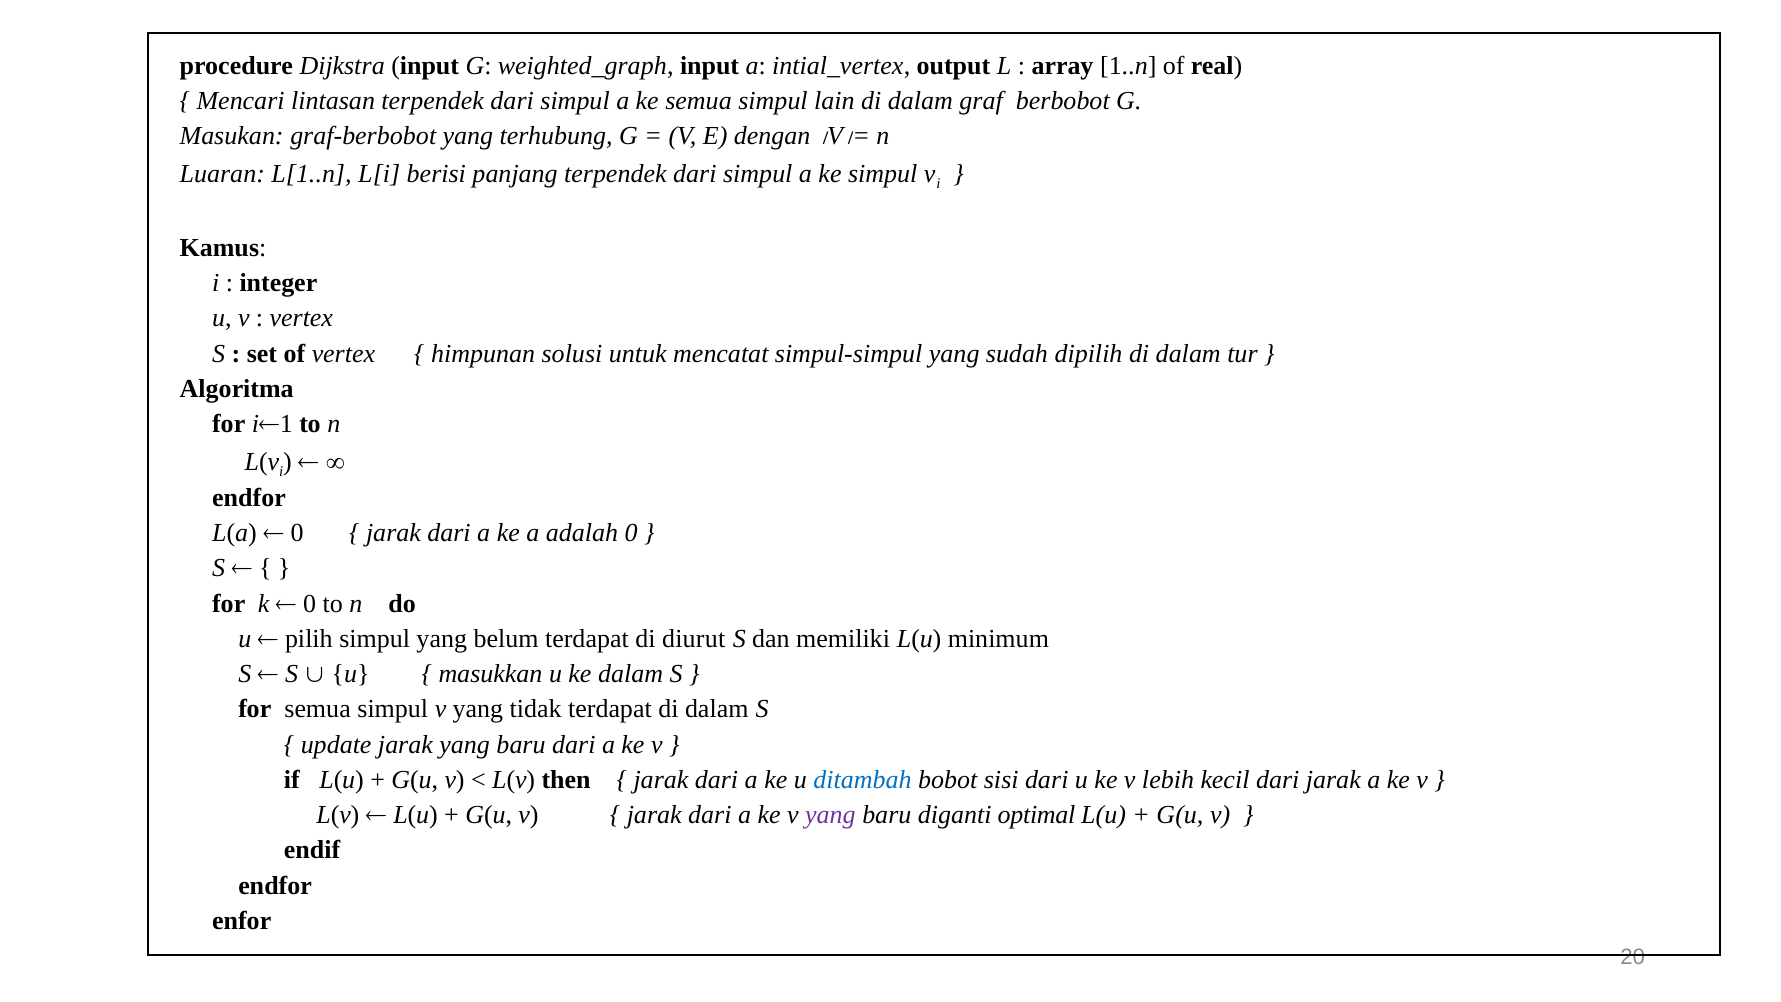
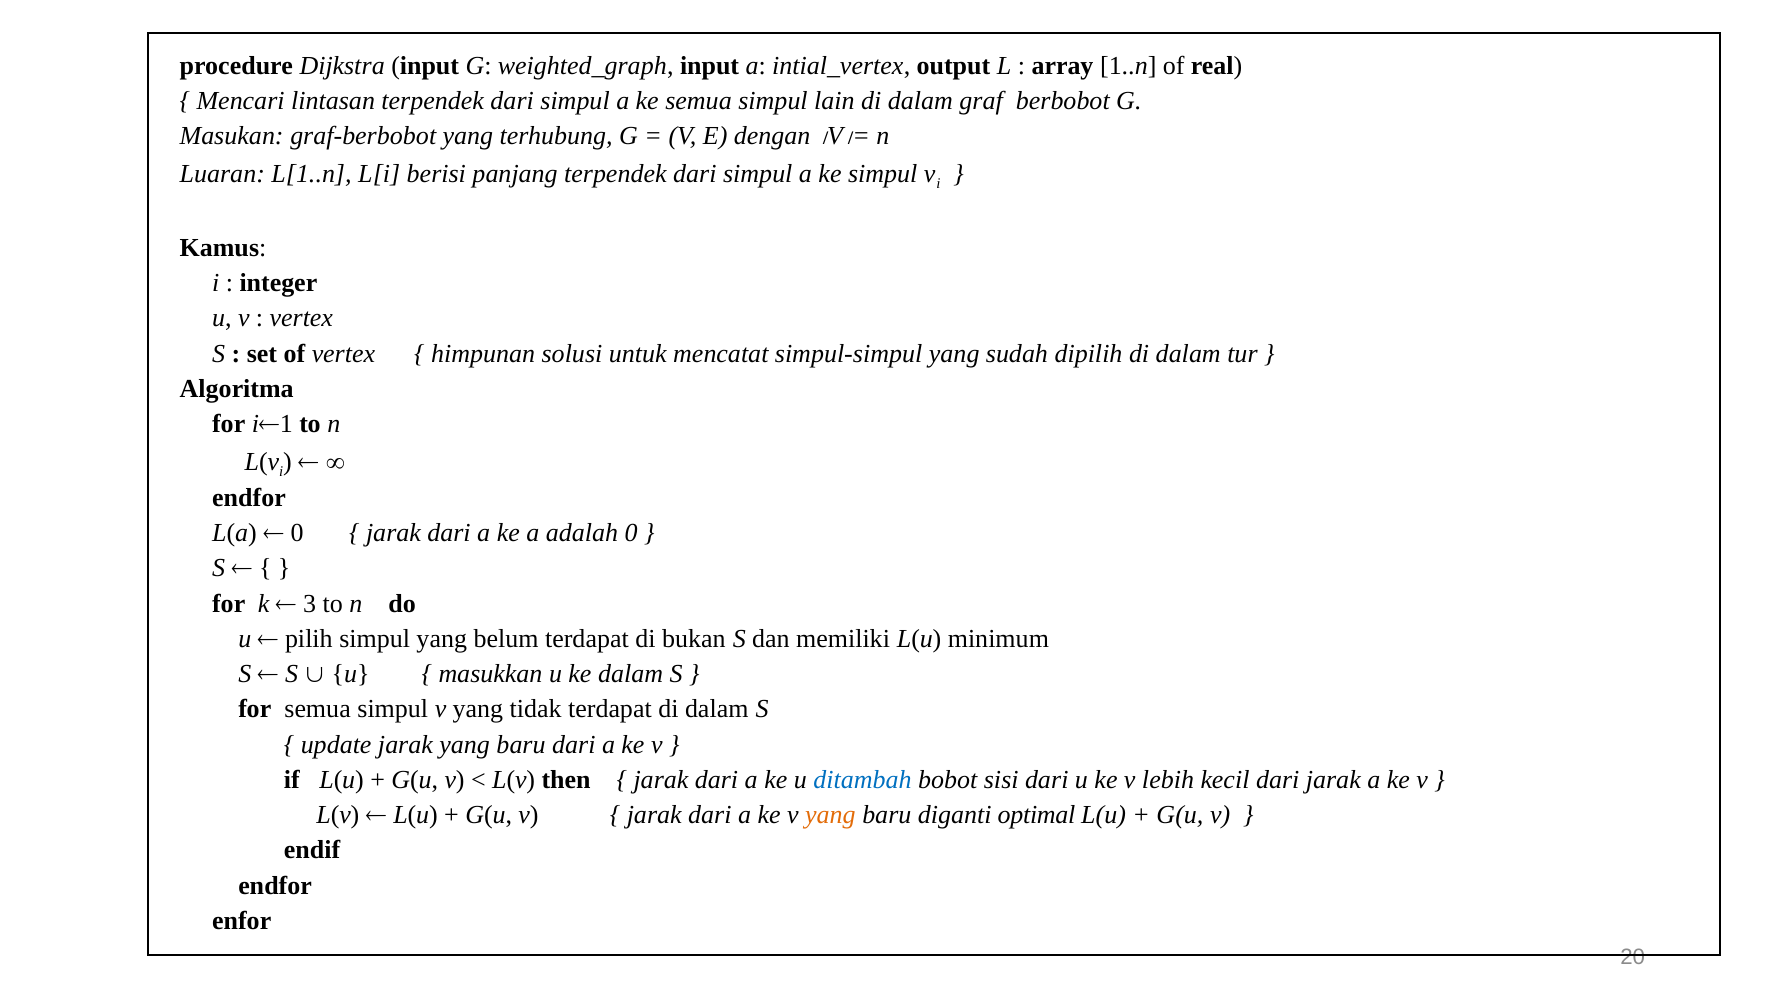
0 at (310, 603): 0 -> 3
diurut: diurut -> bukan
yang at (830, 815) colour: purple -> orange
